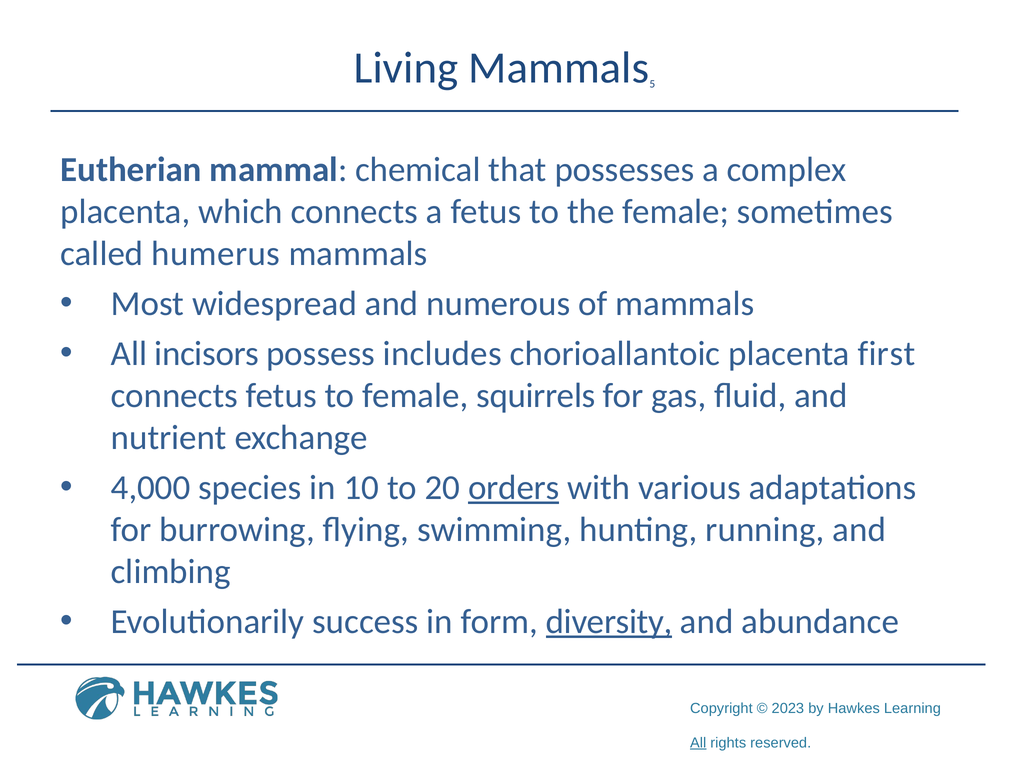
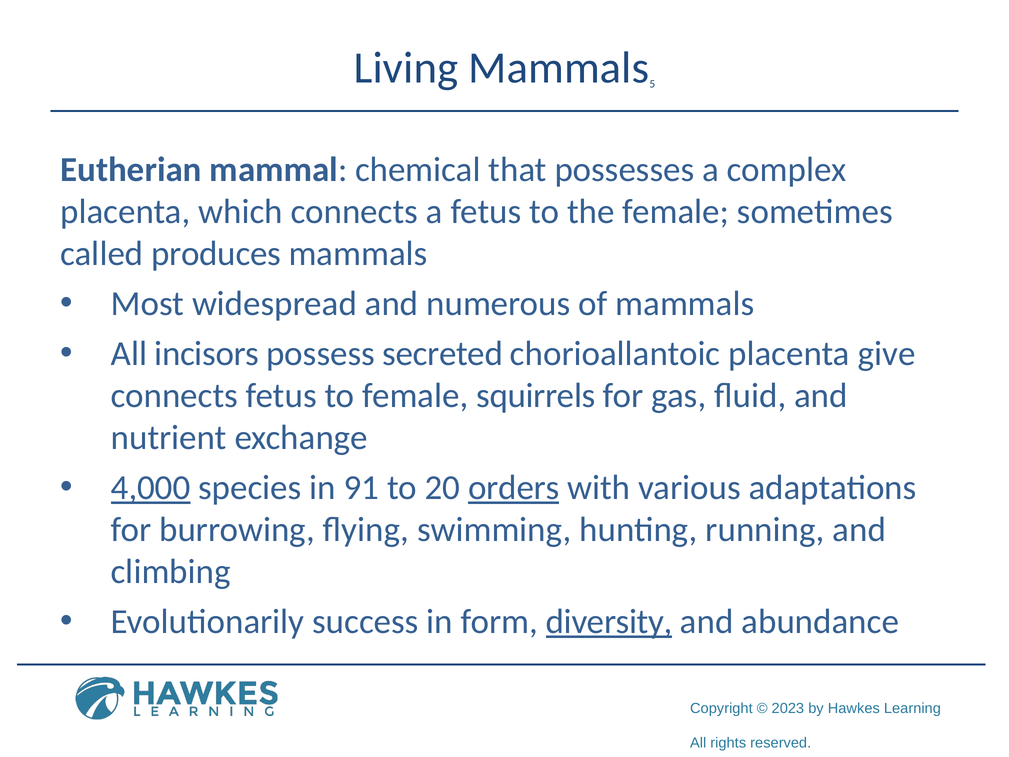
humerus: humerus -> produces
includes: includes -> secreted
first: first -> give
4,000 underline: none -> present
10: 10 -> 91
All at (698, 743) underline: present -> none
